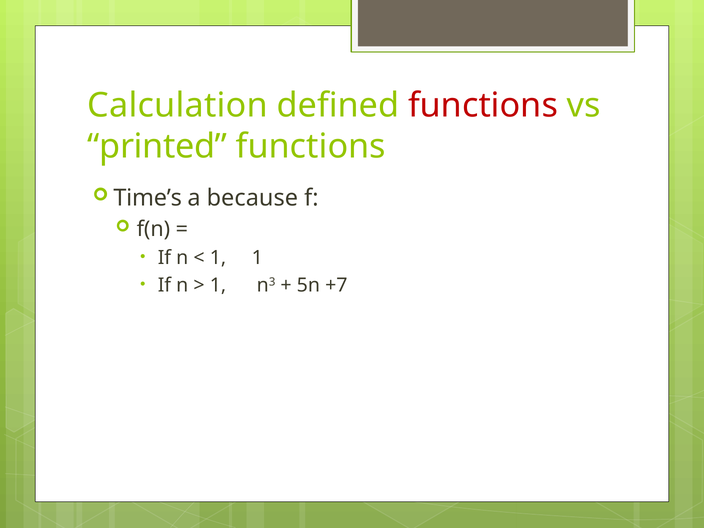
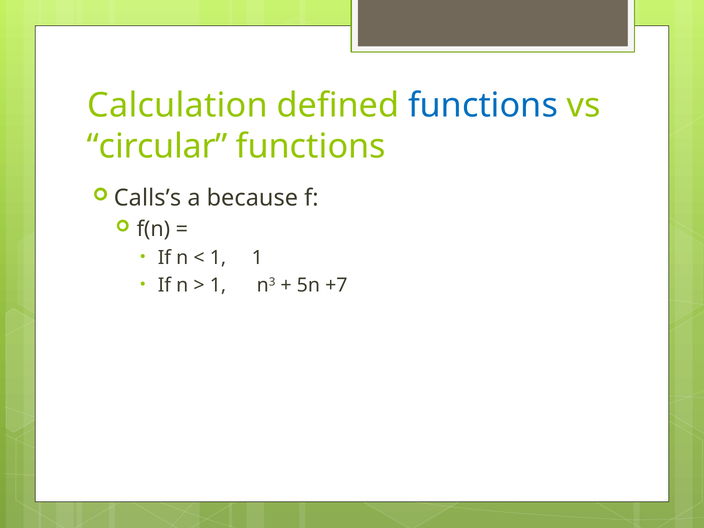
functions at (483, 106) colour: red -> blue
printed: printed -> circular
Time’s: Time’s -> Calls’s
